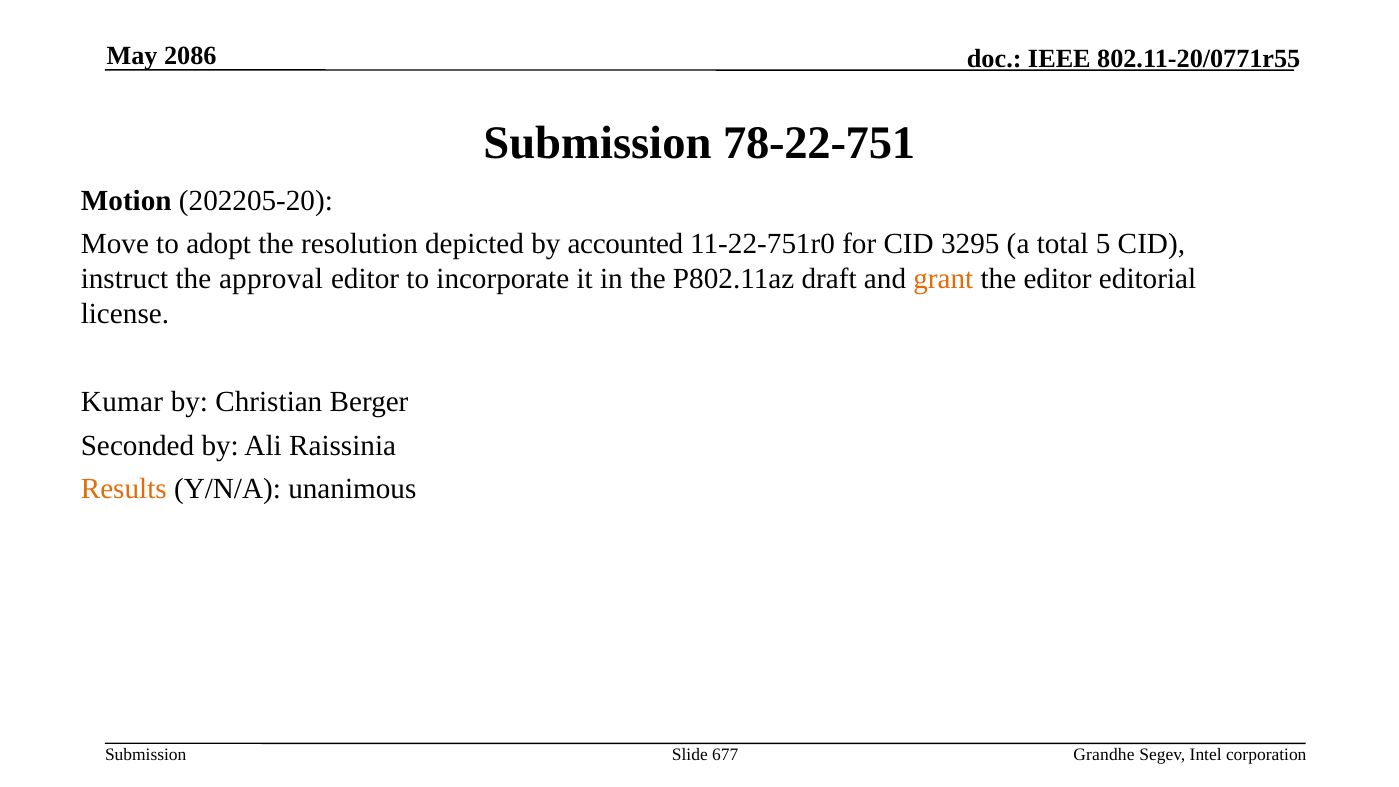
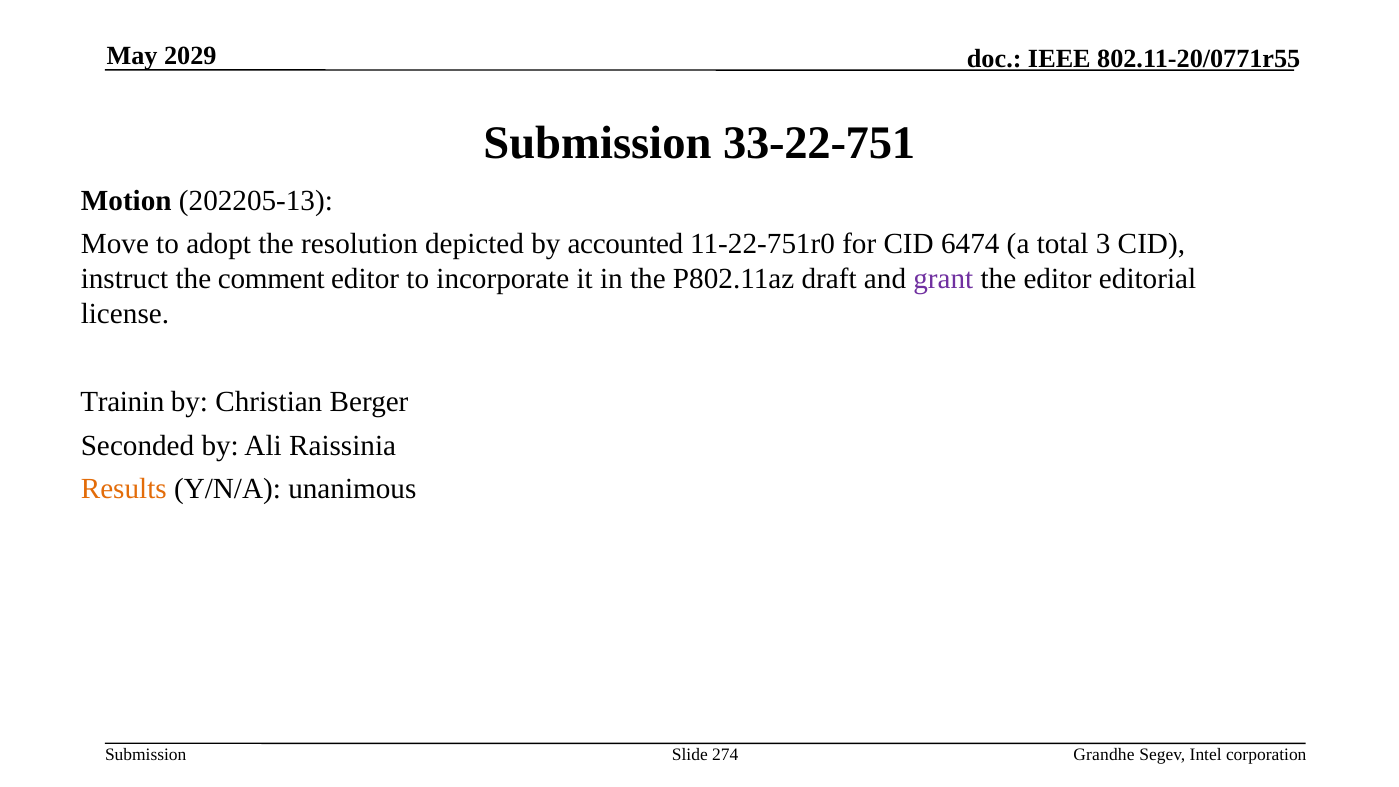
2086: 2086 -> 2029
78-22-751: 78-22-751 -> 33-22-751
202205-20: 202205-20 -> 202205-13
3295: 3295 -> 6474
5: 5 -> 3
approval: approval -> comment
grant colour: orange -> purple
Kumar: Kumar -> Trainin
677: 677 -> 274
